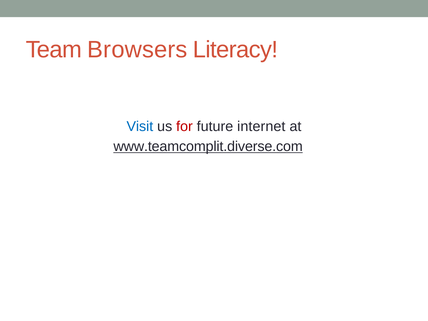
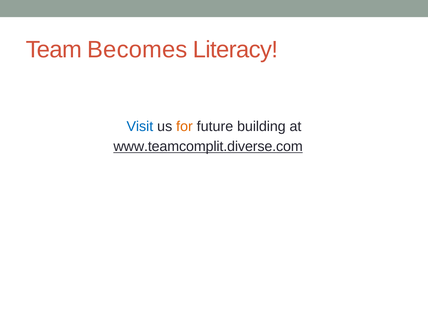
Browsers: Browsers -> Becomes
for colour: red -> orange
internet: internet -> building
